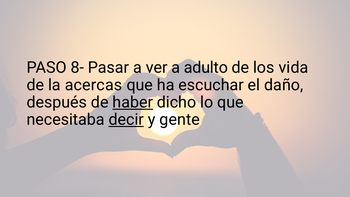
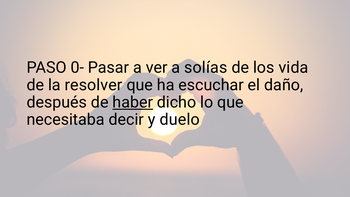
8-: 8- -> 0-
adulto: adulto -> solías
acercas: acercas -> resolver
decir underline: present -> none
gente: gente -> duelo
